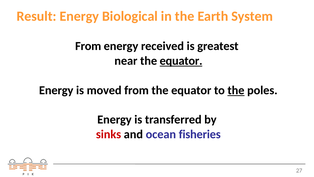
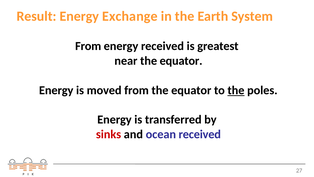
Biological: Biological -> Exchange
equator at (181, 61) underline: present -> none
ocean fisheries: fisheries -> received
